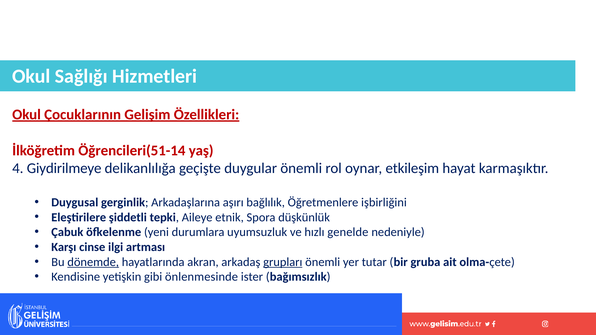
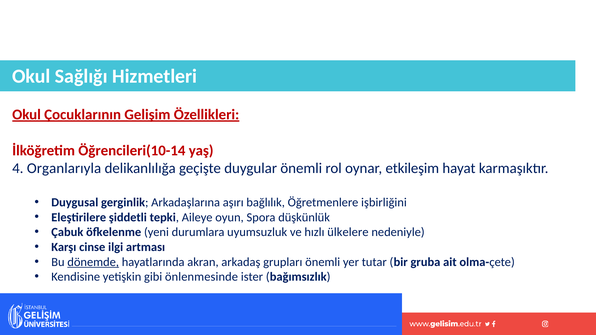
Öğrencileri(51-14: Öğrencileri(51-14 -> Öğrencileri(10-14
Giydirilmeye: Giydirilmeye -> Organlarıyla
etnik: etnik -> oyun
genelde: genelde -> ülkelere
grupları underline: present -> none
